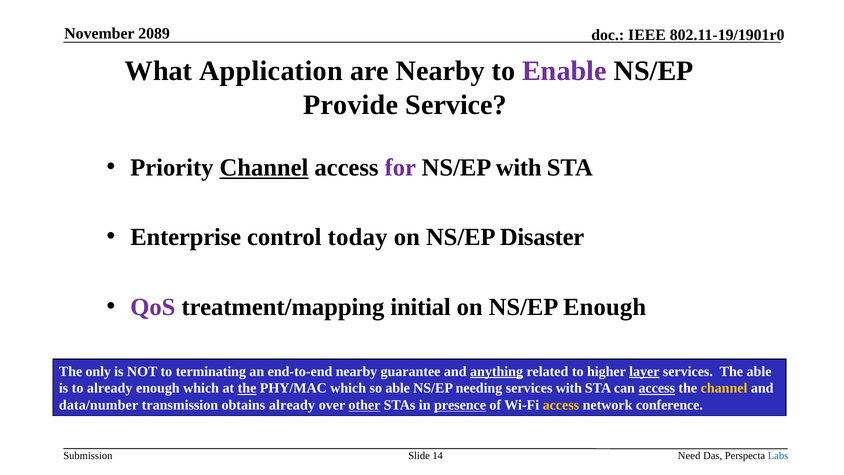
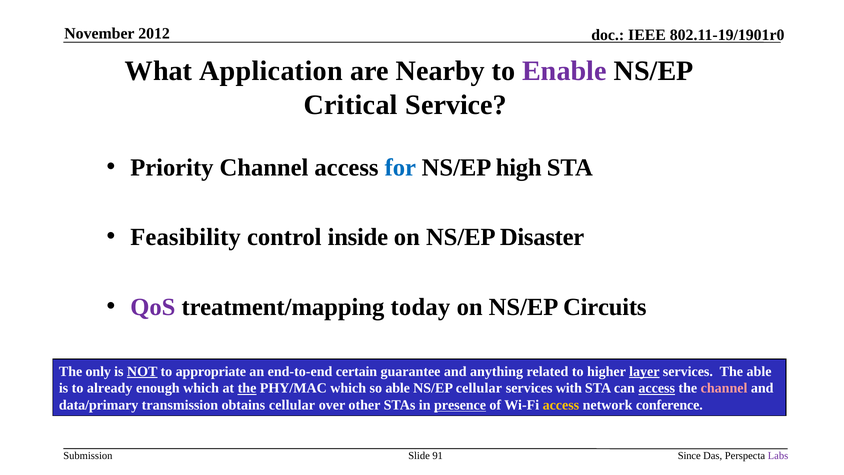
2089: 2089 -> 2012
Provide: Provide -> Critical
Channel at (264, 167) underline: present -> none
for colour: purple -> blue
NS/EP with: with -> high
Enterprise: Enterprise -> Feasibility
today: today -> inside
initial: initial -> today
NS/EP Enough: Enough -> Circuits
NOT underline: none -> present
terminating: terminating -> appropriate
end-to-end nearby: nearby -> certain
anything underline: present -> none
NS/EP needing: needing -> cellular
channel at (724, 388) colour: yellow -> pink
data/number: data/number -> data/primary
obtains already: already -> cellular
other underline: present -> none
14: 14 -> 91
Need: Need -> Since
Labs colour: blue -> purple
